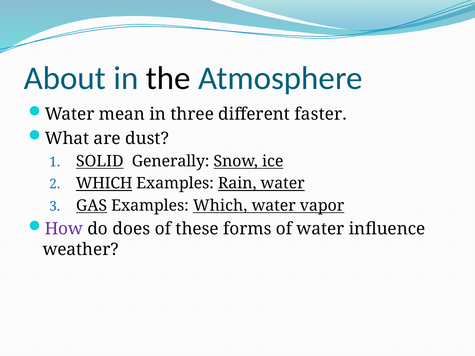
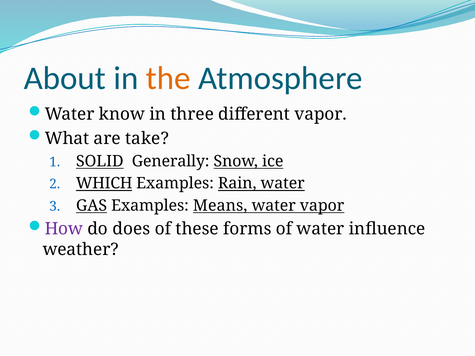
the colour: black -> orange
mean: mean -> know
different faster: faster -> vapor
dust: dust -> take
Examples Which: Which -> Means
